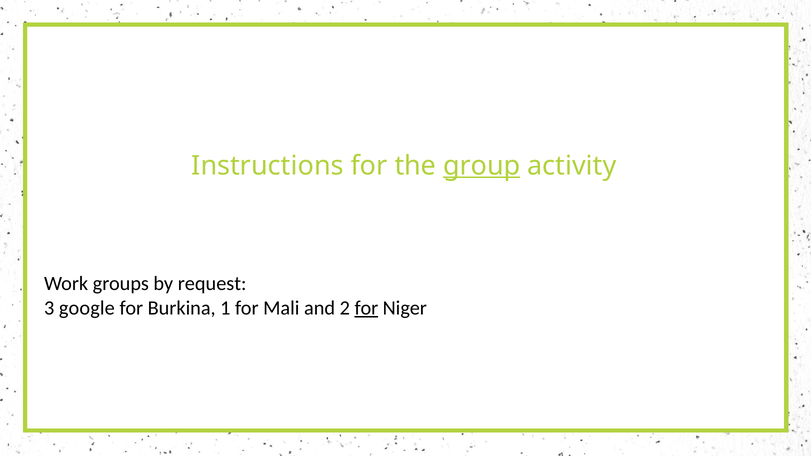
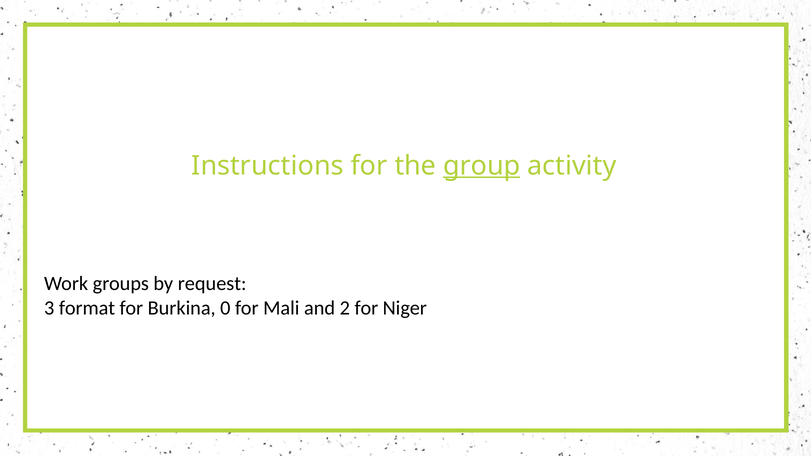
google: google -> format
1: 1 -> 0
for at (366, 308) underline: present -> none
